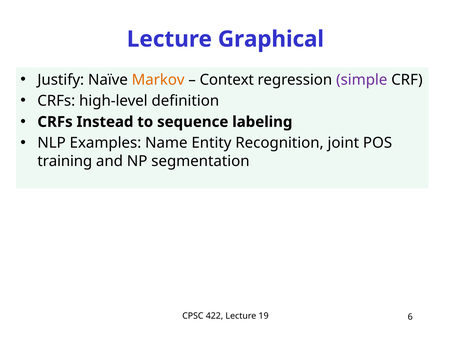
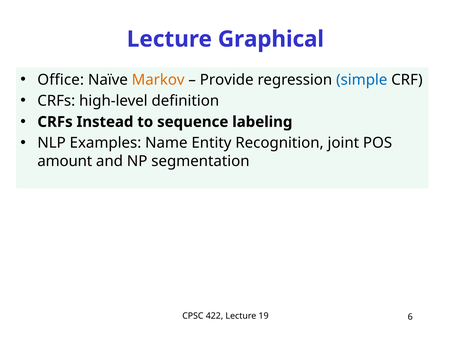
Justify: Justify -> Office
Context: Context -> Provide
simple colour: purple -> blue
training: training -> amount
